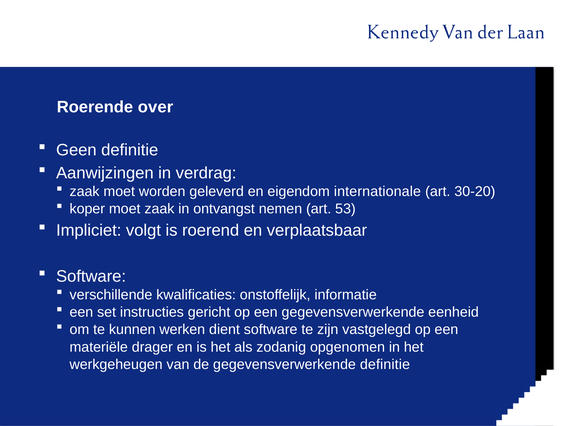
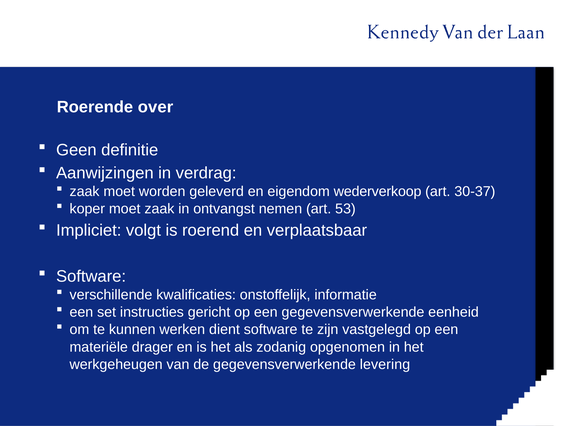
internationale: internationale -> wederverkoop
30-20: 30-20 -> 30-37
gegevensverwerkende definitie: definitie -> levering
